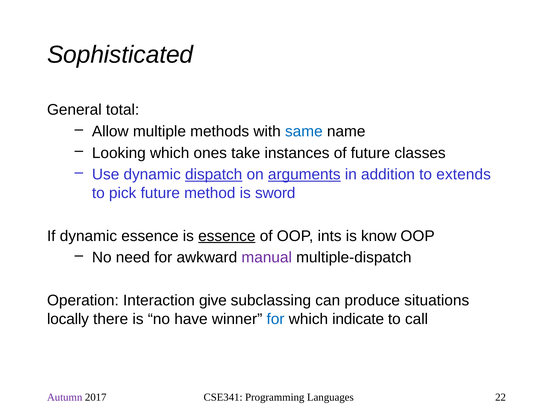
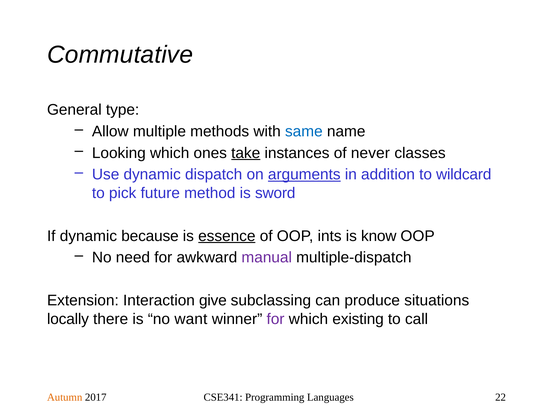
Sophisticated: Sophisticated -> Commutative
total: total -> type
take underline: none -> present
of future: future -> never
dispatch underline: present -> none
extends: extends -> wildcard
dynamic essence: essence -> because
Operation: Operation -> Extension
have: have -> want
for at (276, 319) colour: blue -> purple
indicate: indicate -> existing
Autumn colour: purple -> orange
